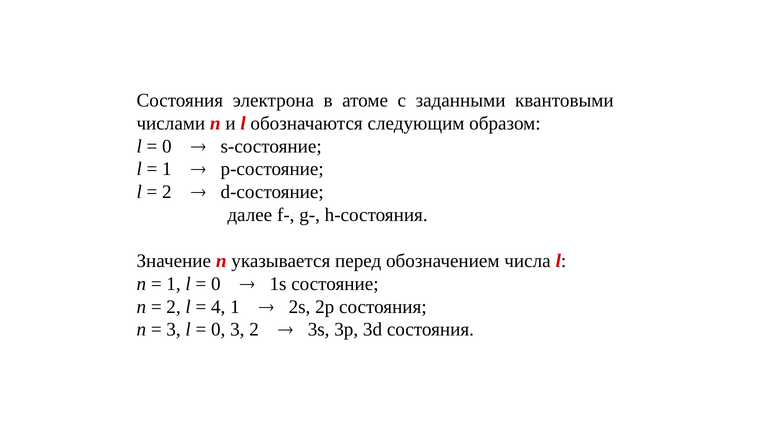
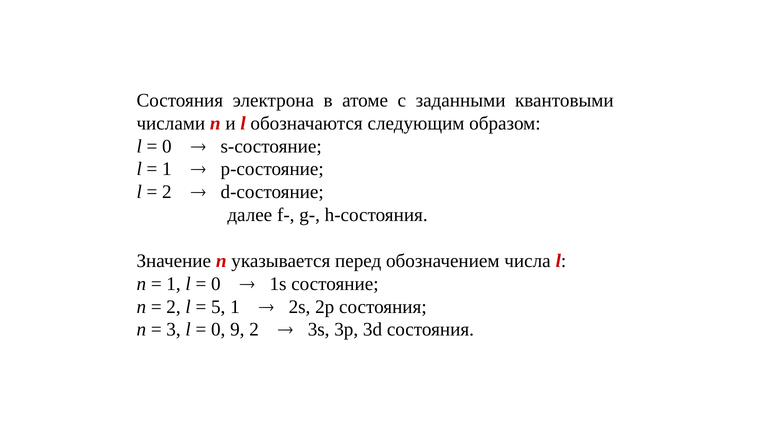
4: 4 -> 5
0 3: 3 -> 9
